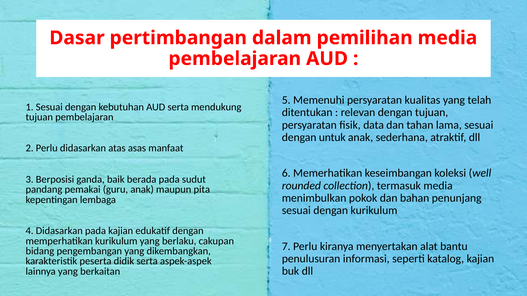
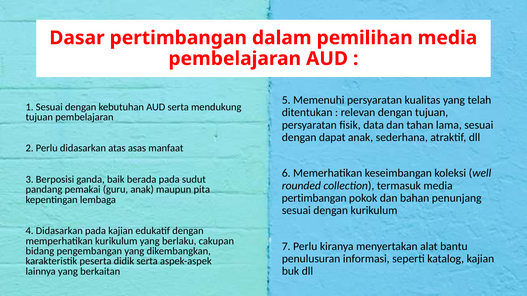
untuk: untuk -> dapat
menimbulkan at (314, 198): menimbulkan -> pertimbangan
